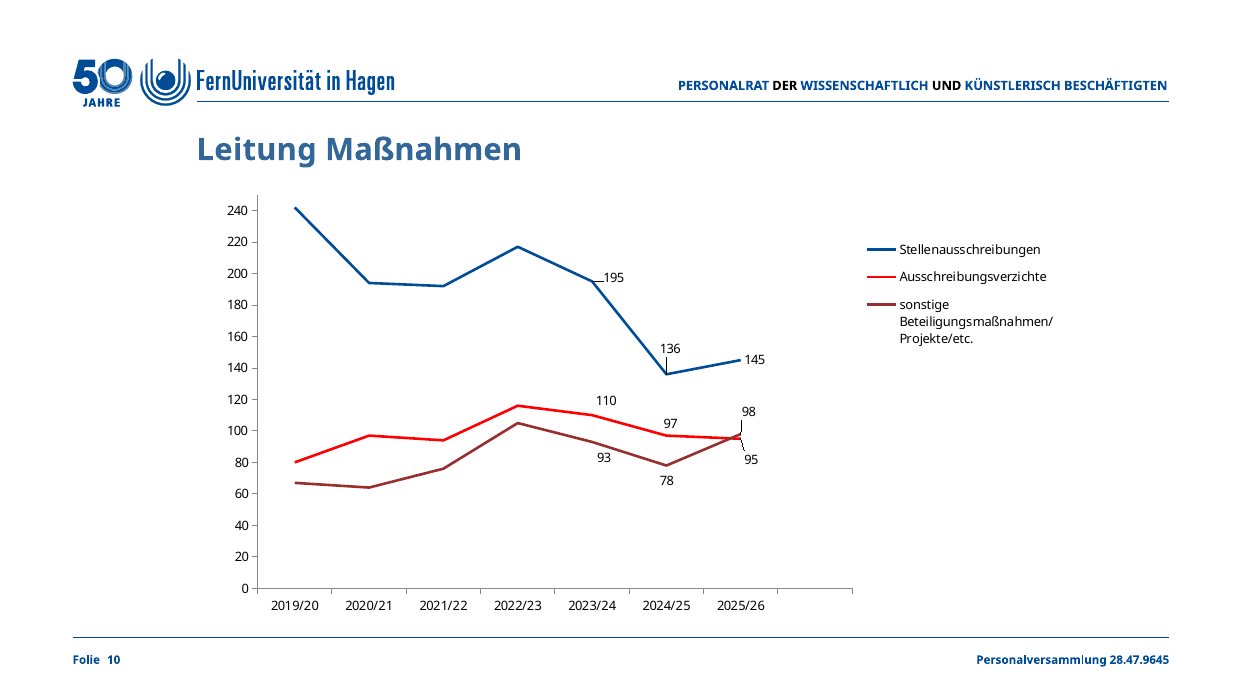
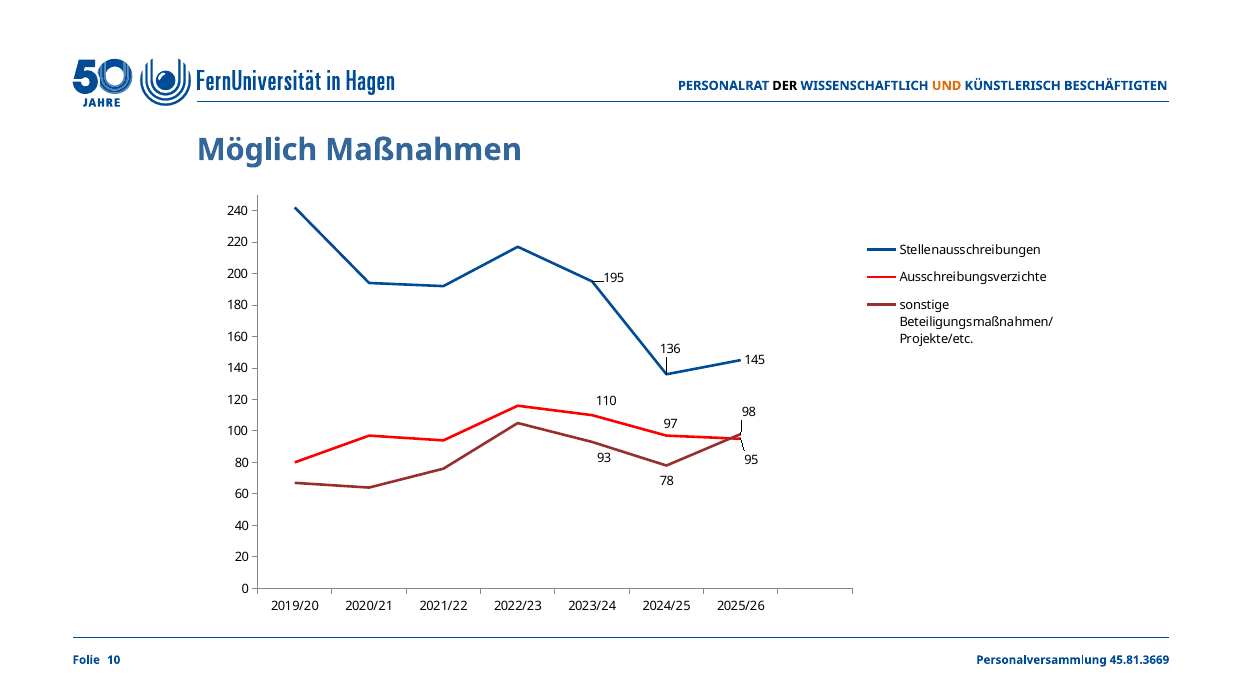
UND colour: black -> orange
Leitung: Leitung -> Möglich
28.47.9645: 28.47.9645 -> 45.81.3669
